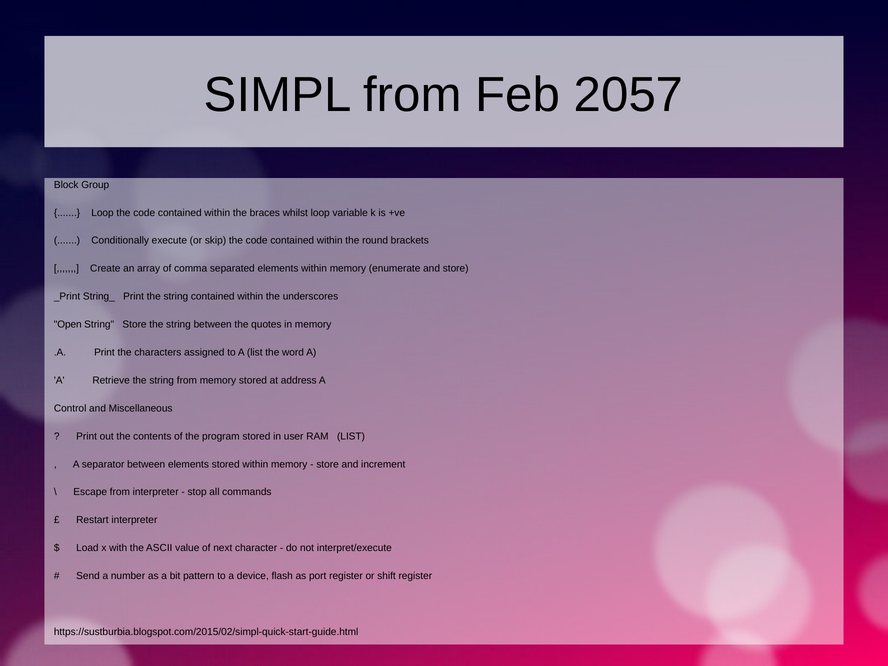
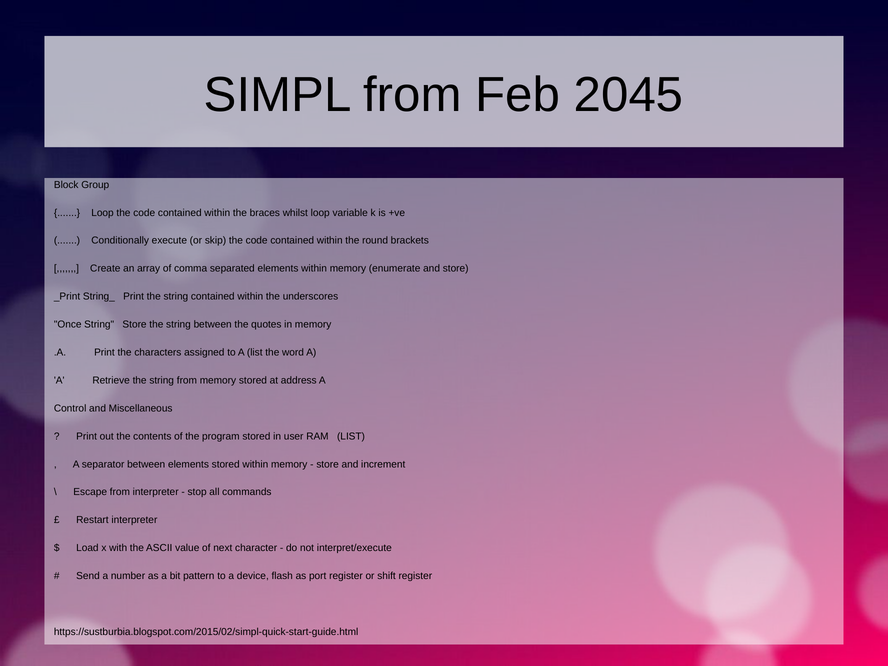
2057: 2057 -> 2045
Open: Open -> Once
